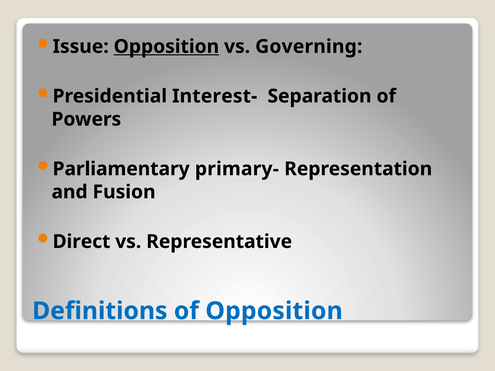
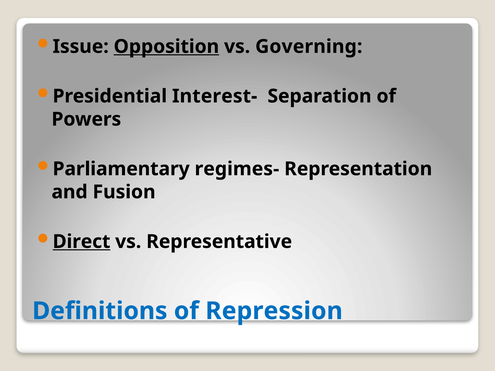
primary-: primary- -> regimes-
Direct underline: none -> present
of Opposition: Opposition -> Repression
